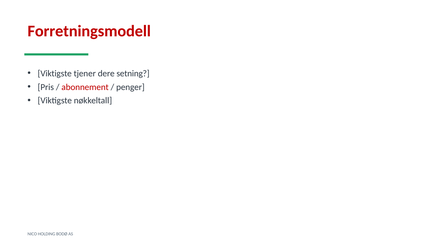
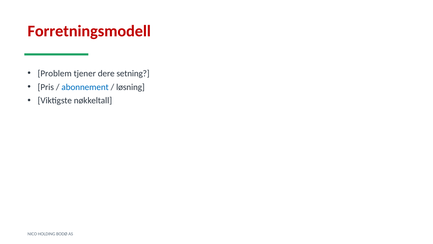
Viktigste at (55, 73): Viktigste -> Problem
abonnement colour: red -> blue
penger: penger -> løsning
